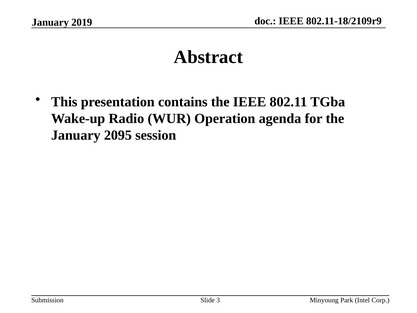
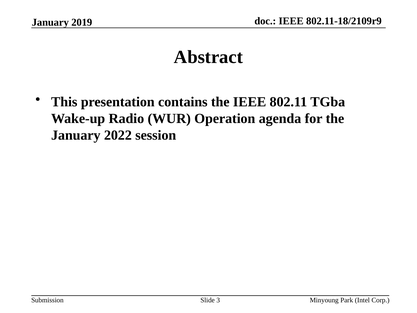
2095: 2095 -> 2022
